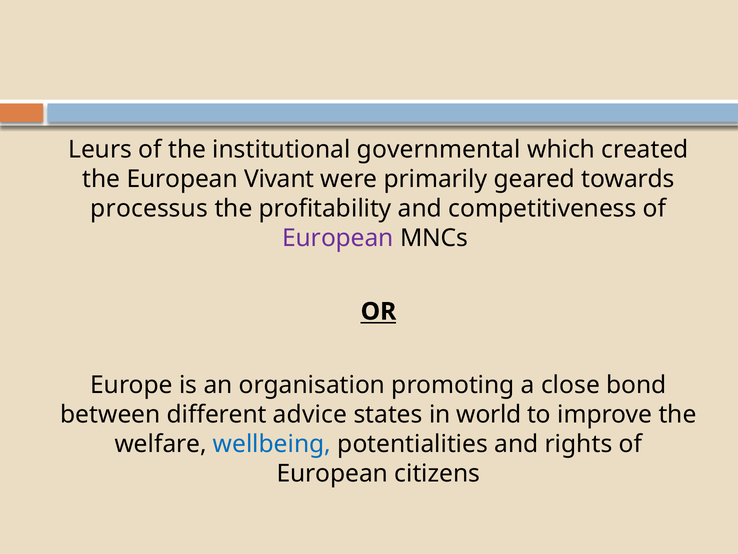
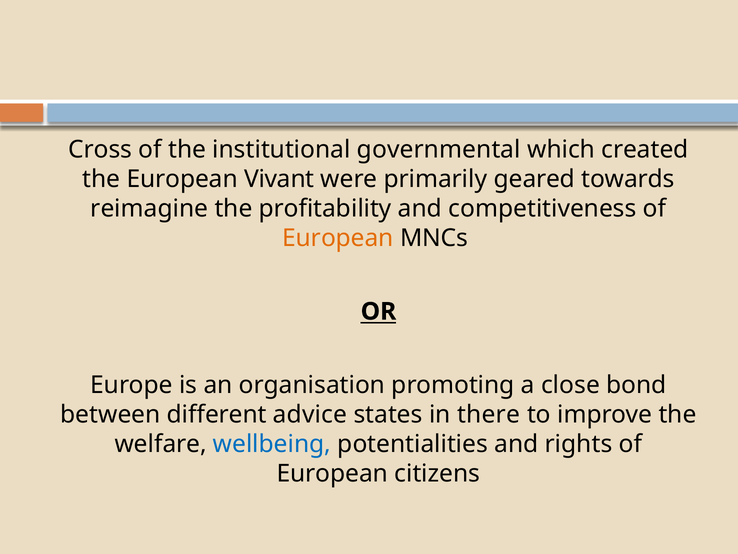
Leurs: Leurs -> Cross
processus: processus -> reimagine
European at (338, 238) colour: purple -> orange
world: world -> there
